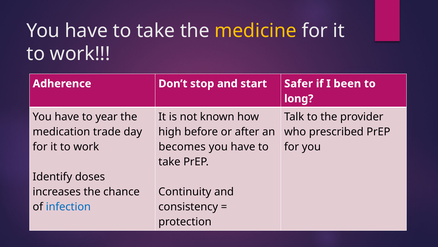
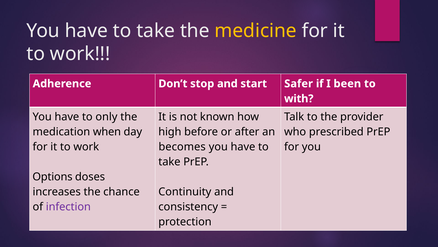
long: long -> with
year: year -> only
trade: trade -> when
Identify: Identify -> Options
infection colour: blue -> purple
